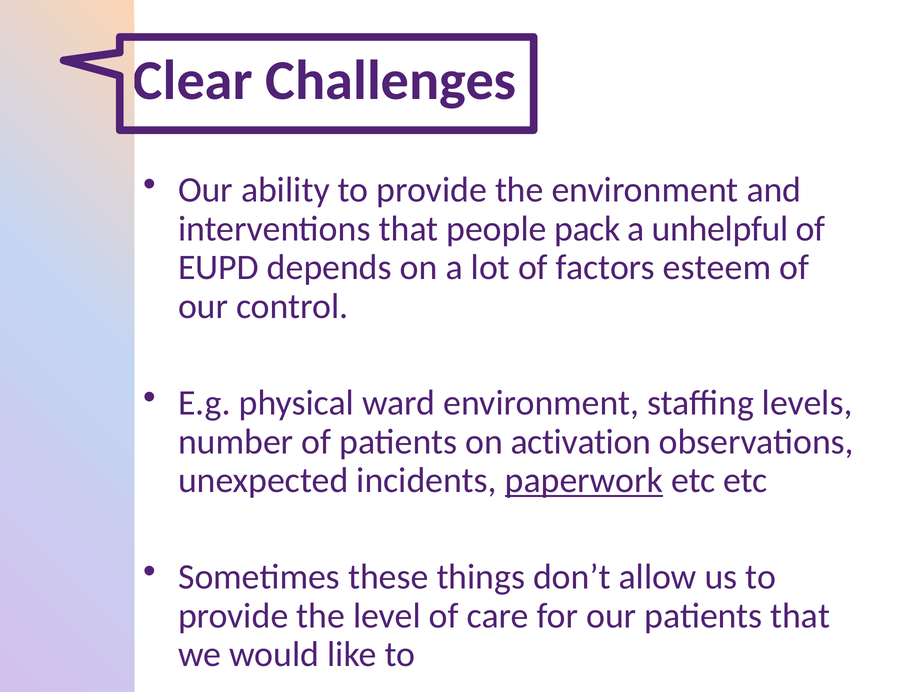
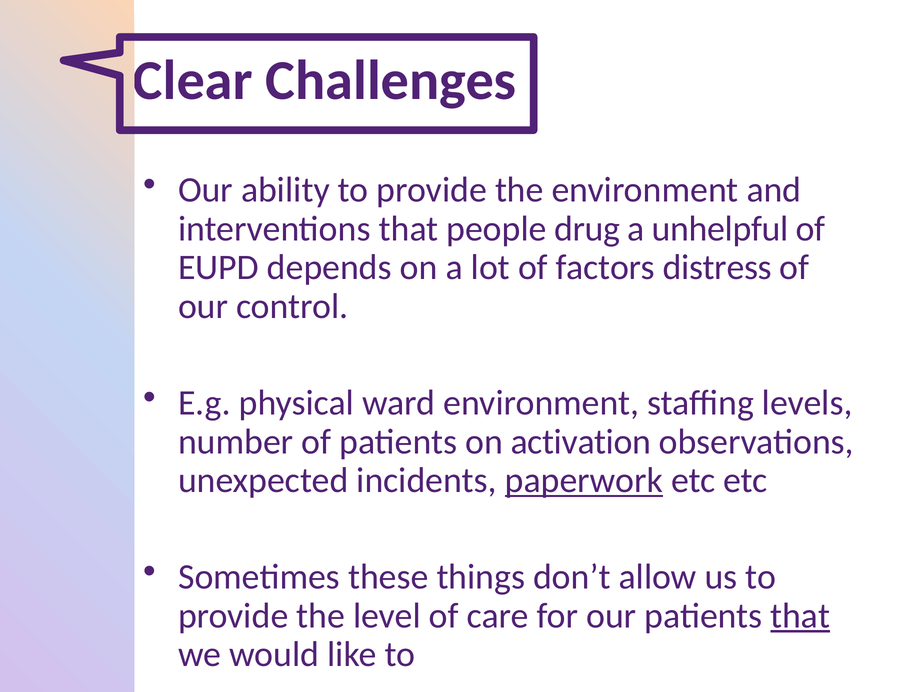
pack: pack -> drug
esteem: esteem -> distress
that at (800, 615) underline: none -> present
